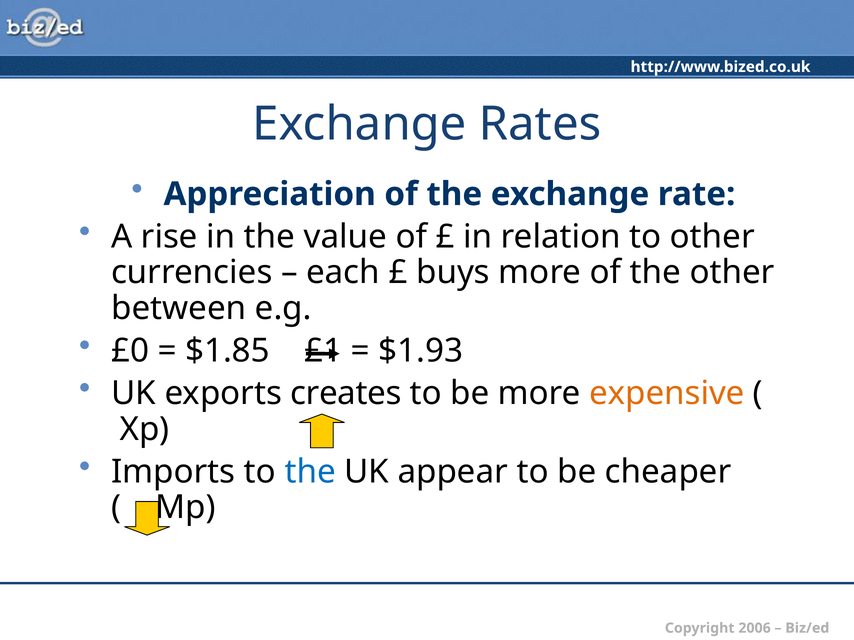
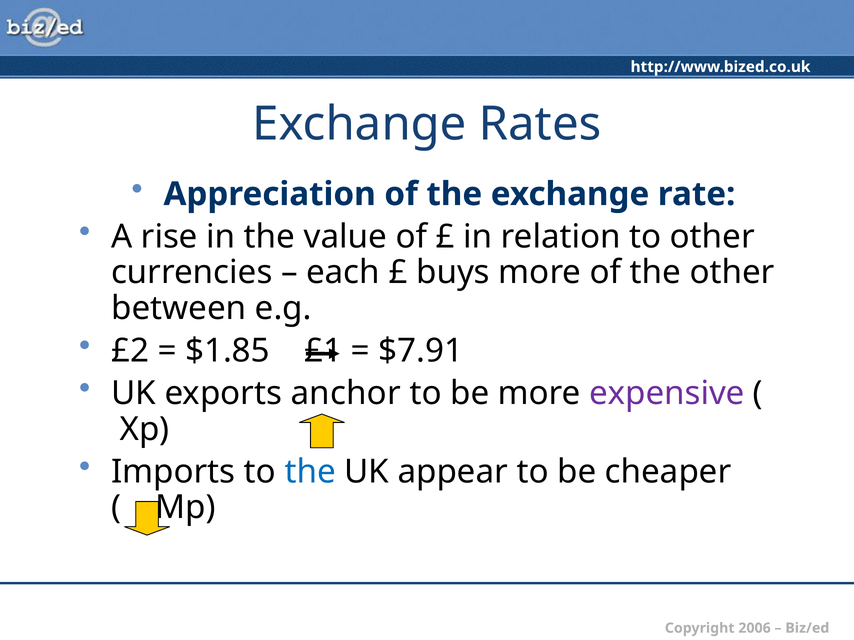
£0: £0 -> £2
$1.93: $1.93 -> $7.91
creates: creates -> anchor
expensive colour: orange -> purple
